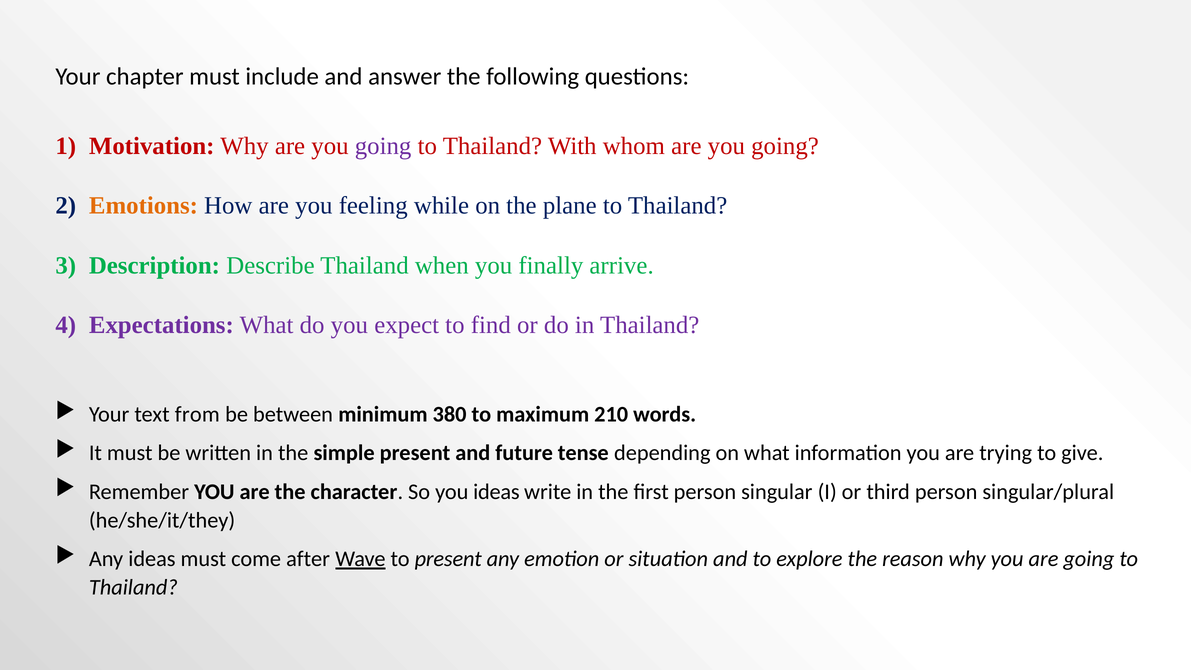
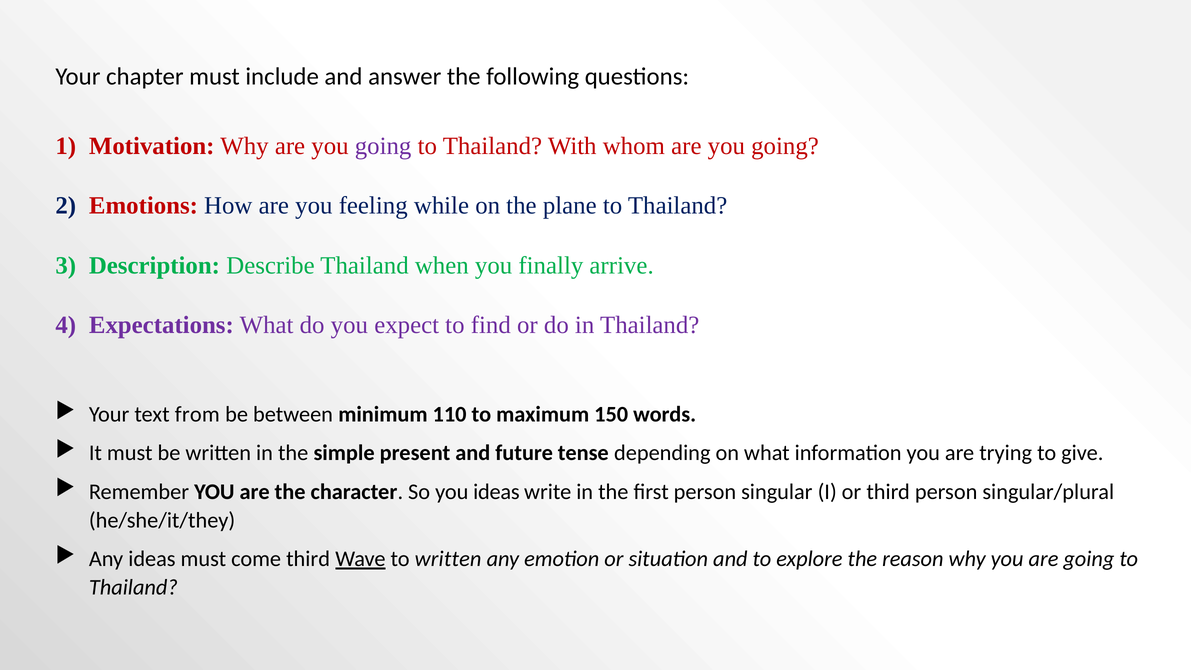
Emotions colour: orange -> red
380: 380 -> 110
210: 210 -> 150
come after: after -> third
to present: present -> written
